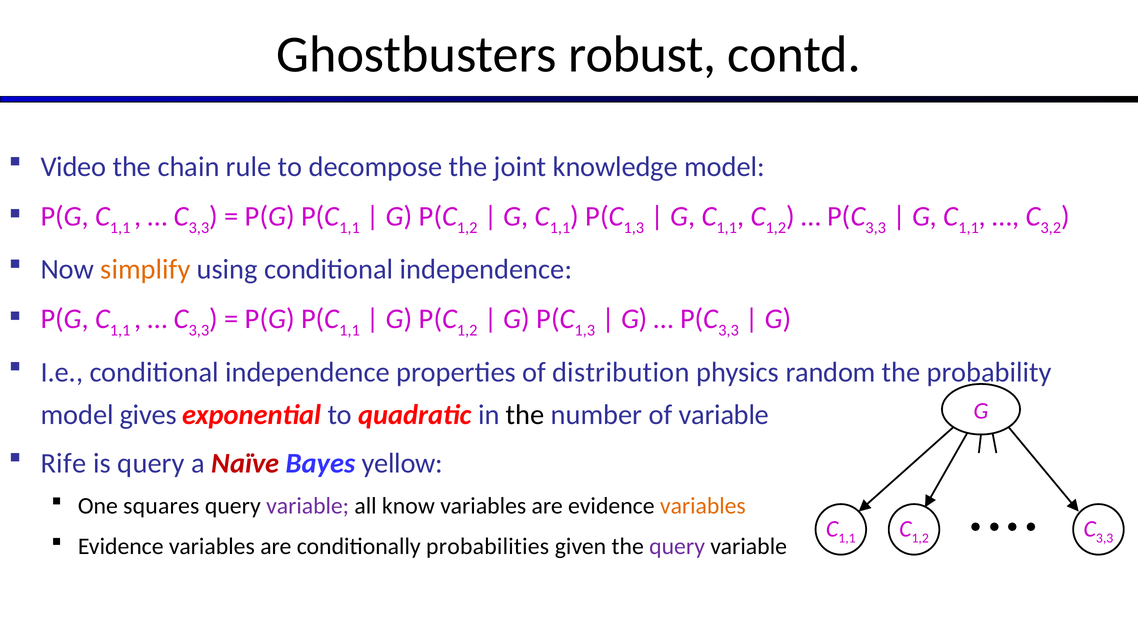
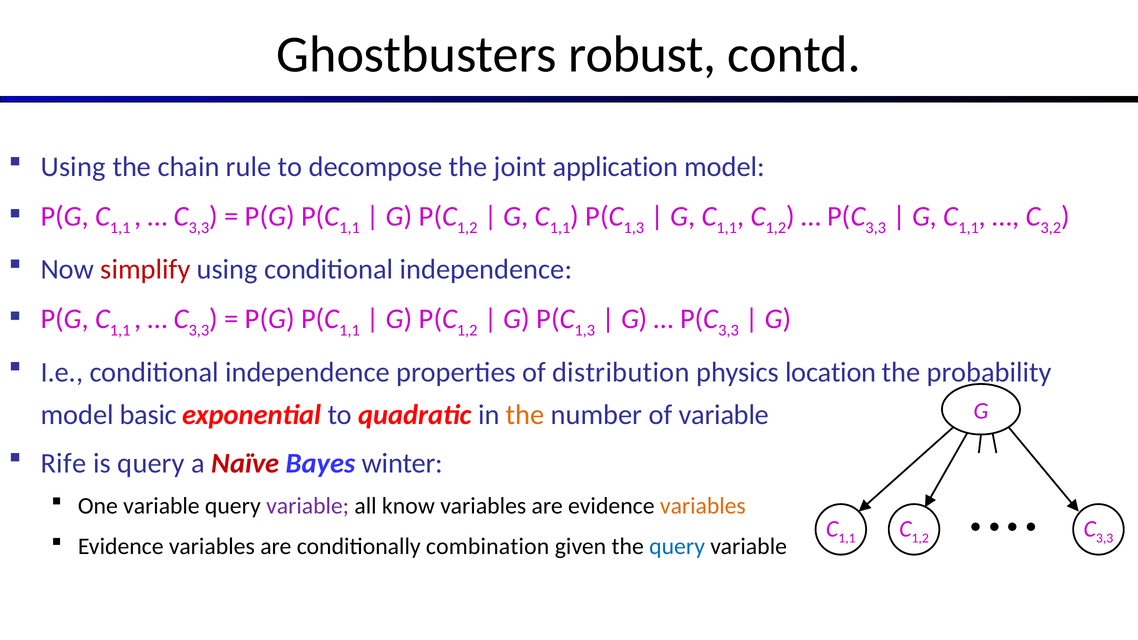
Video at (73, 167): Video -> Using
knowledge: knowledge -> application
simplify colour: orange -> red
random: random -> location
gives: gives -> basic
the at (525, 415) colour: black -> orange
yellow: yellow -> winter
One squares: squares -> variable
probabilities: probabilities -> combination
query at (677, 546) colour: purple -> blue
